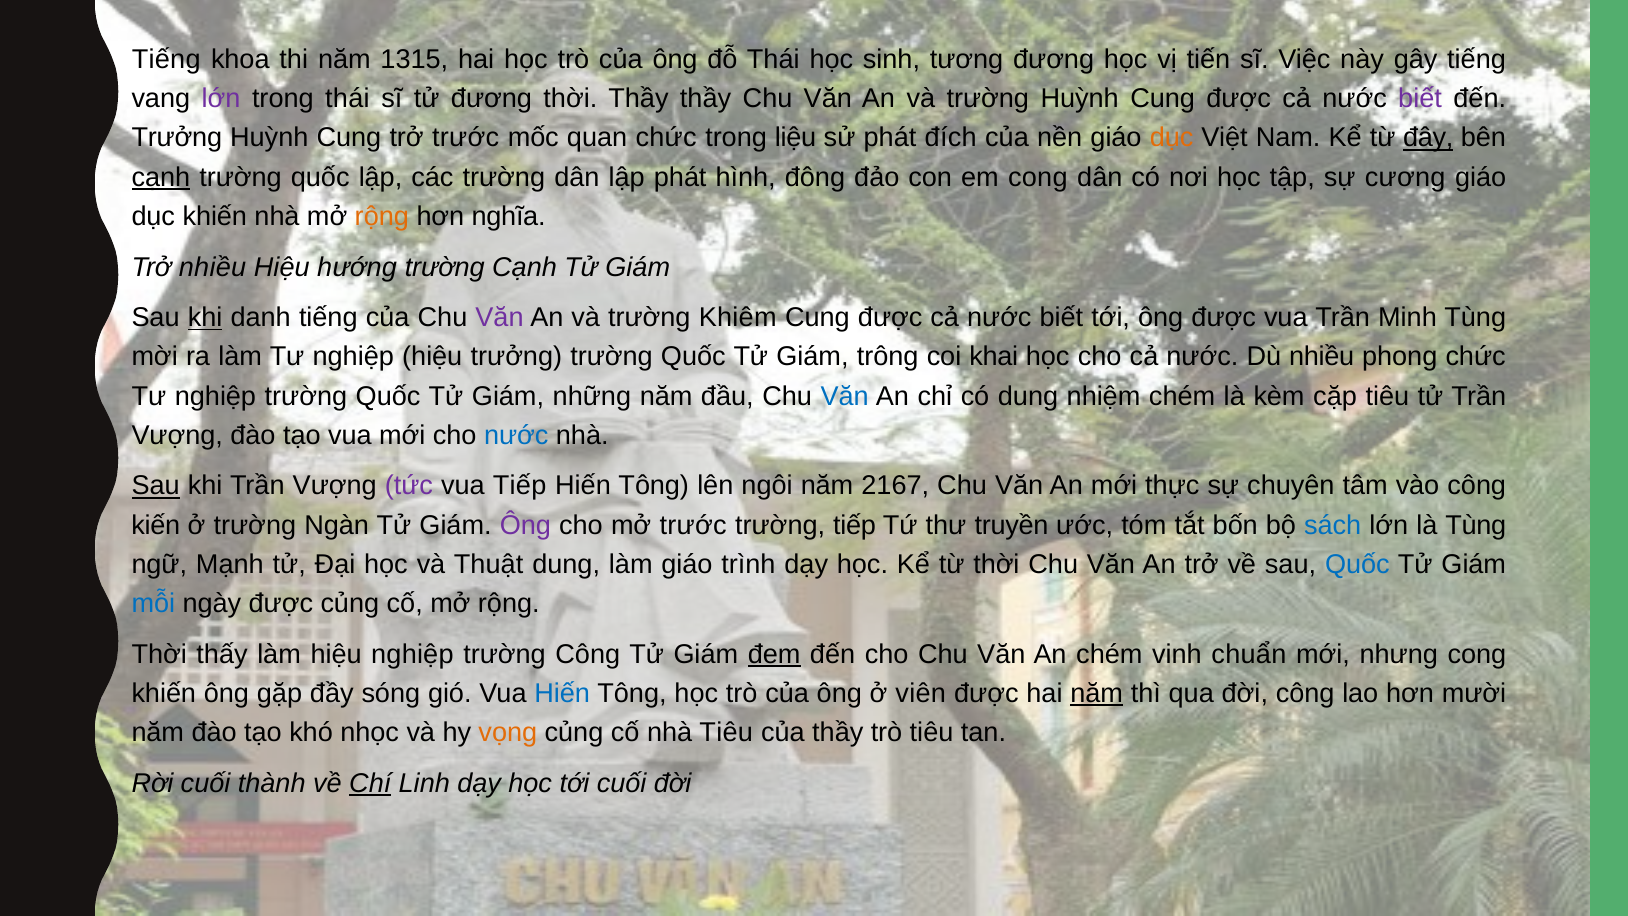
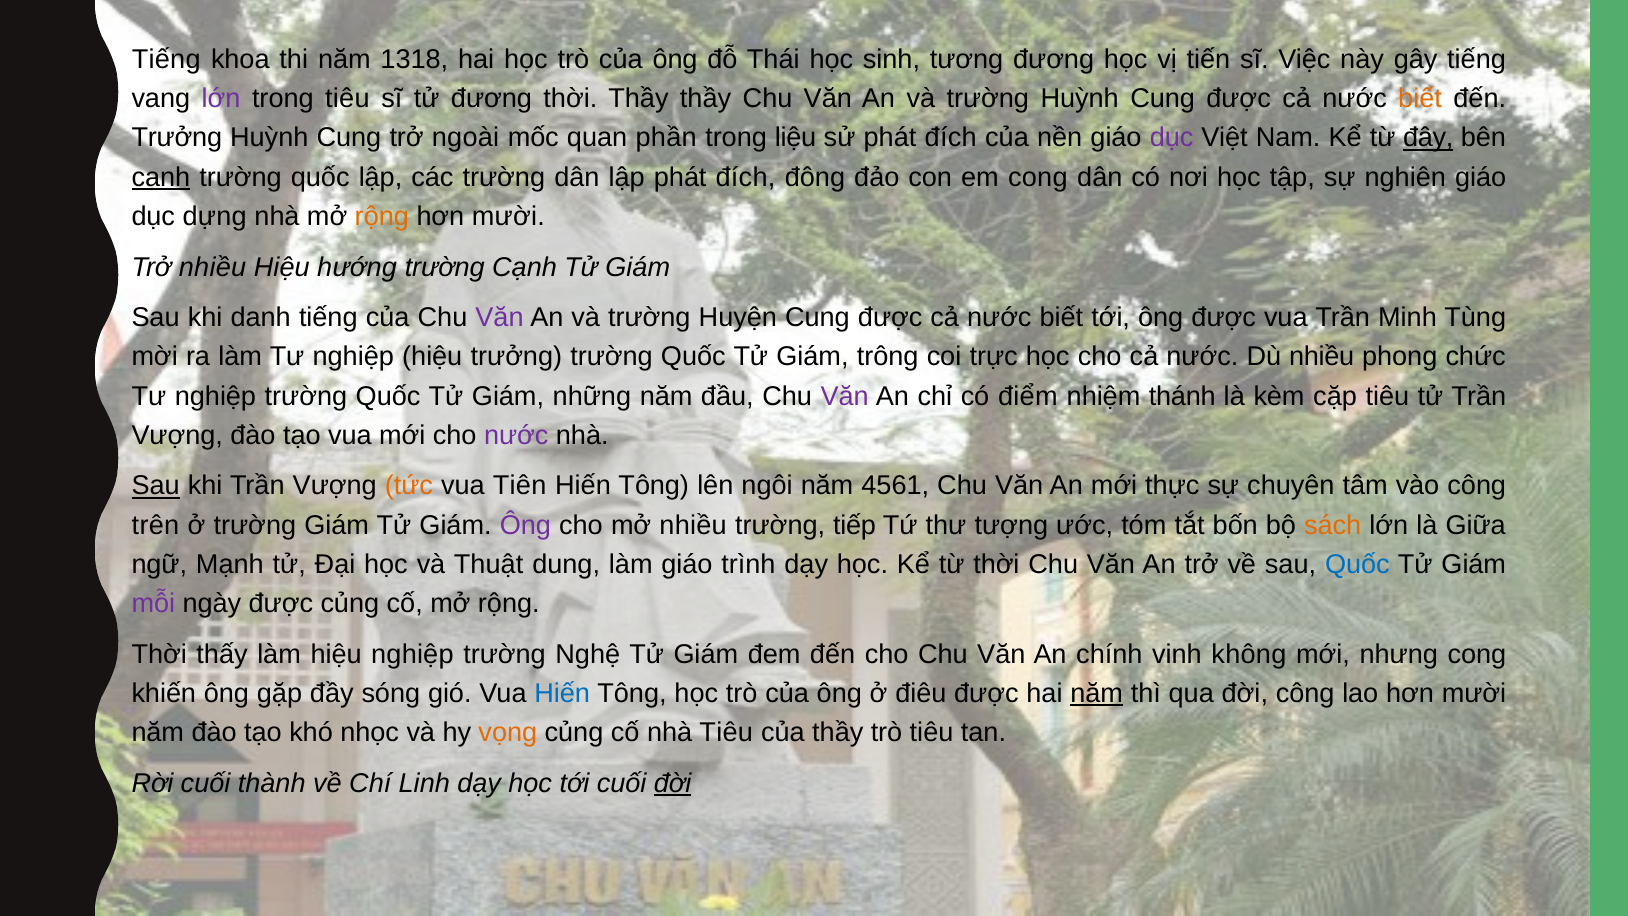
1315: 1315 -> 1318
trong thái: thái -> tiêu
biết at (1420, 99) colour: purple -> orange
trở trước: trước -> ngoài
quan chức: chức -> phần
dục at (1172, 138) colour: orange -> purple
lập phát hình: hình -> đích
cương: cương -> nghiên
dục khiến: khiến -> dựng
nghĩa at (509, 216): nghĩa -> mười
khi at (205, 318) underline: present -> none
Khiêm: Khiêm -> Huyện
khai: khai -> trực
Văn at (845, 396) colour: blue -> purple
có dung: dung -> điểm
nhiệm chém: chém -> thánh
nước at (516, 435) colour: blue -> purple
tức colour: purple -> orange
vua Tiếp: Tiếp -> Tiên
2167: 2167 -> 4561
kiến: kiến -> trên
trường Ngàn: Ngàn -> Giám
mở trước: trước -> nhiều
truyền: truyền -> tượng
sách colour: blue -> orange
là Tùng: Tùng -> Giữa
mỗi colour: blue -> purple
trường Công: Công -> Nghệ
đem underline: present -> none
An chém: chém -> chính
chuẩn: chuẩn -> không
viên: viên -> điêu
Chí underline: present -> none
đời at (673, 783) underline: none -> present
